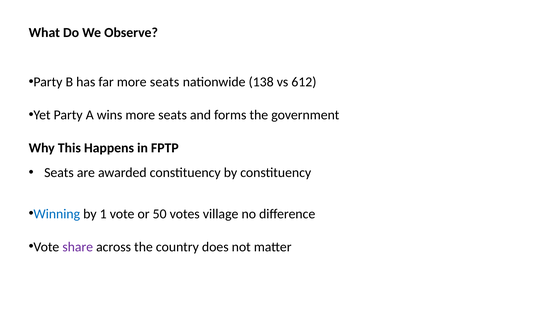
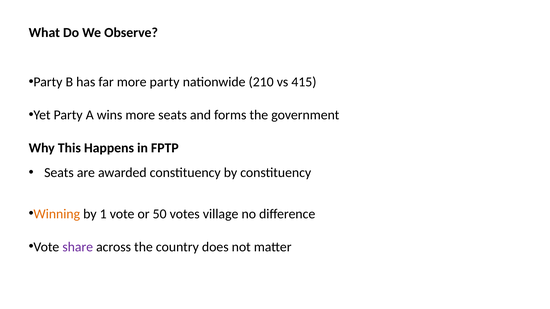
far more seats: seats -> party
138: 138 -> 210
612: 612 -> 415
Winning colour: blue -> orange
